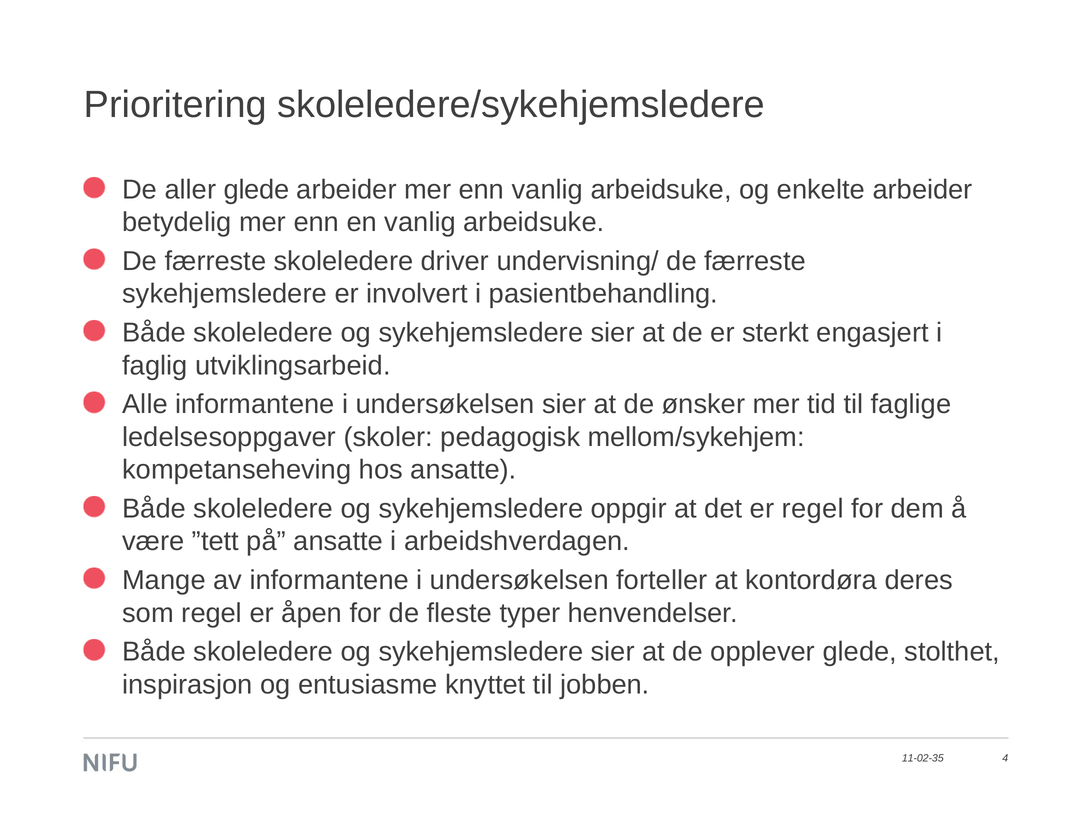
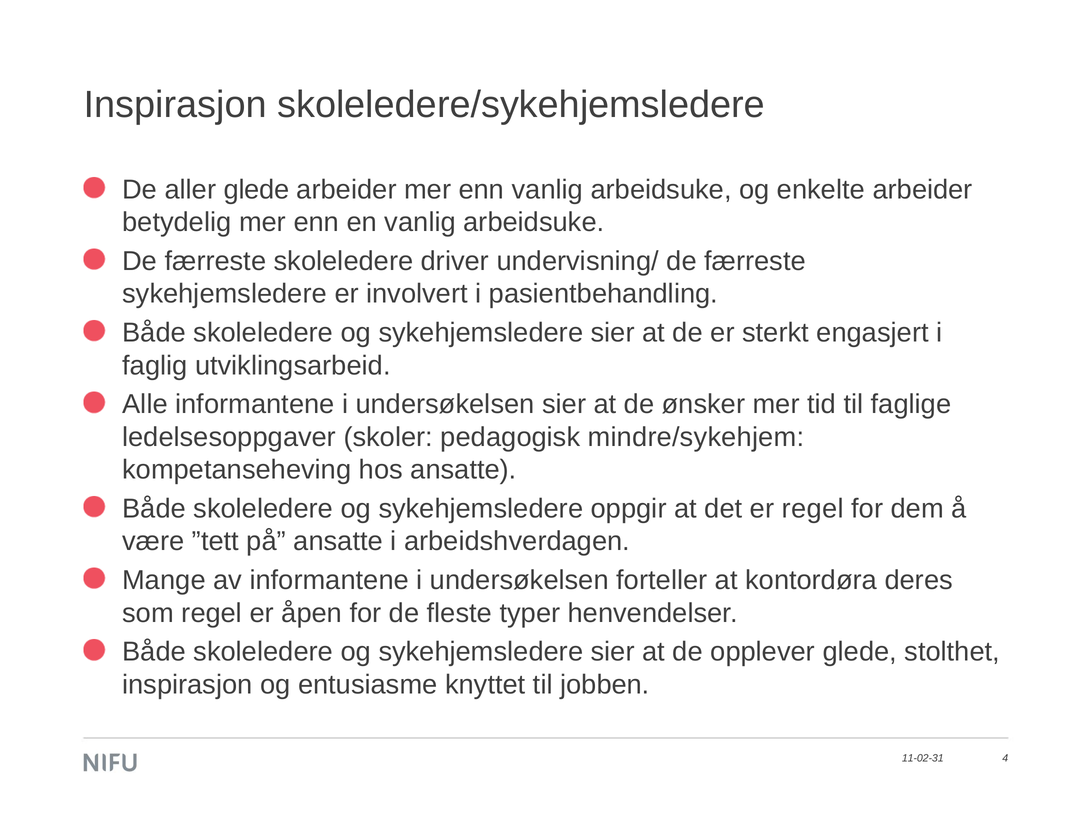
Prioritering at (175, 105): Prioritering -> Inspirasjon
mellom/sykehjem: mellom/sykehjem -> mindre/sykehjem
11-02-35: 11-02-35 -> 11-02-31
